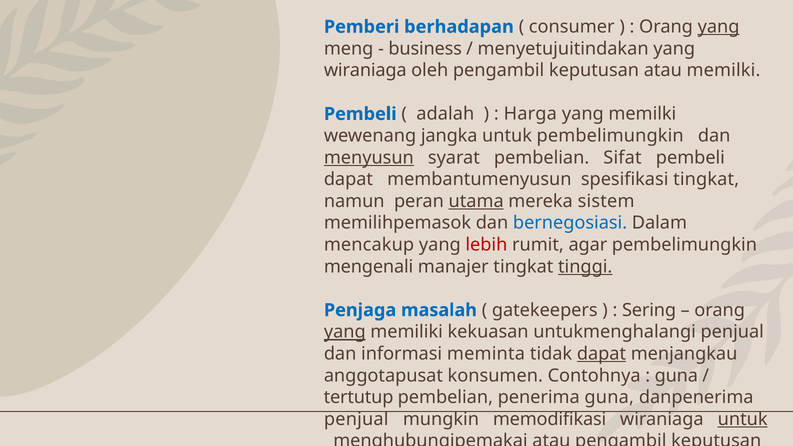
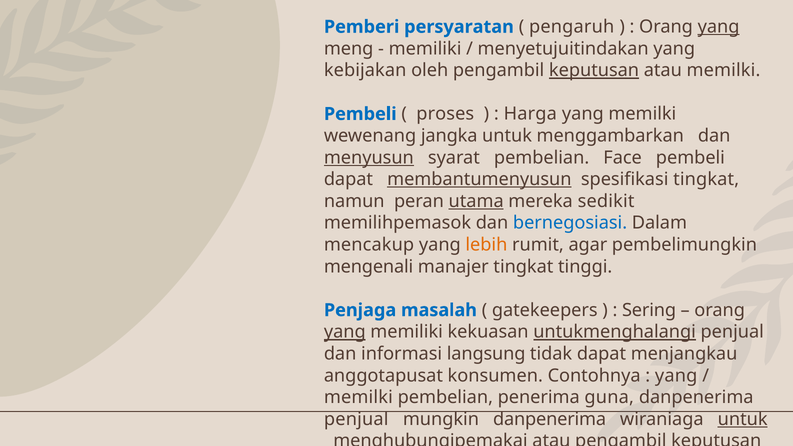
berhadapan: berhadapan -> persyaratan
consumer: consumer -> pengaruh
business at (425, 49): business -> memiliki
wiraniaga at (365, 70): wiraniaga -> kebijakan
keputusan at (594, 70) underline: none -> present
adalah: adalah -> proses
untuk pembelimungkin: pembelimungkin -> menggambarkan
Sifat: Sifat -> Face
membantumenyusun underline: none -> present
sistem: sistem -> sedikit
lebih colour: red -> orange
tinggi underline: present -> none
untukmenghalangi underline: none -> present
meminta: meminta -> langsung
dapat at (601, 354) underline: present -> none
guna at (676, 376): guna -> yang
tertutup at (359, 397): tertutup -> memilki
mungkin memodifikasi: memodifikasi -> danpenerima
